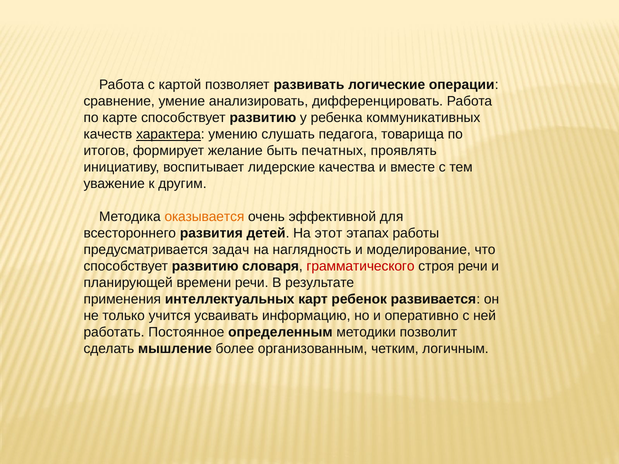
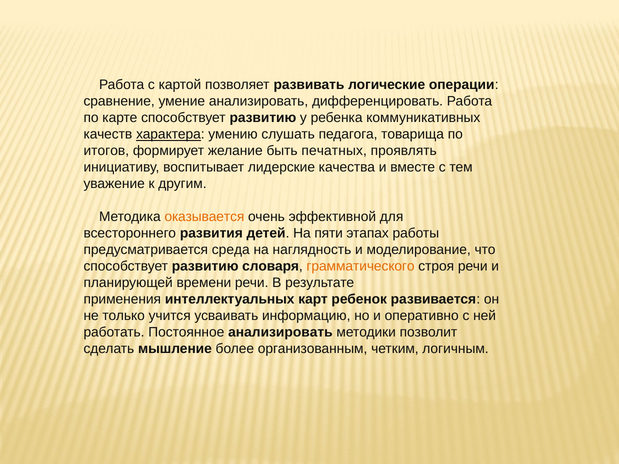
этот: этот -> пяти
задач: задач -> среда
грамматического colour: red -> orange
Постоянное определенным: определенным -> анализировать
